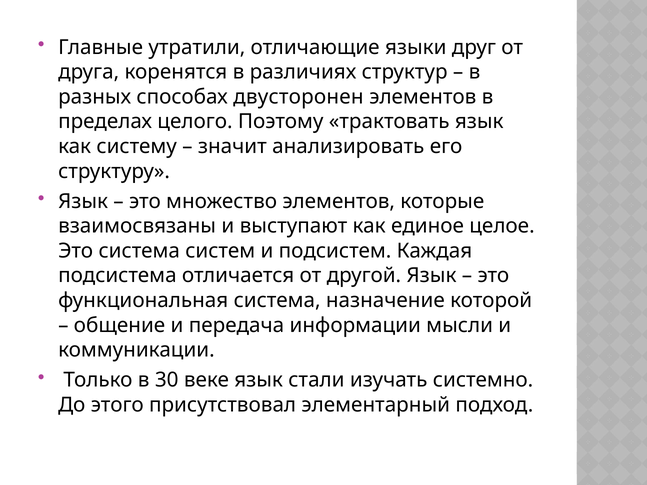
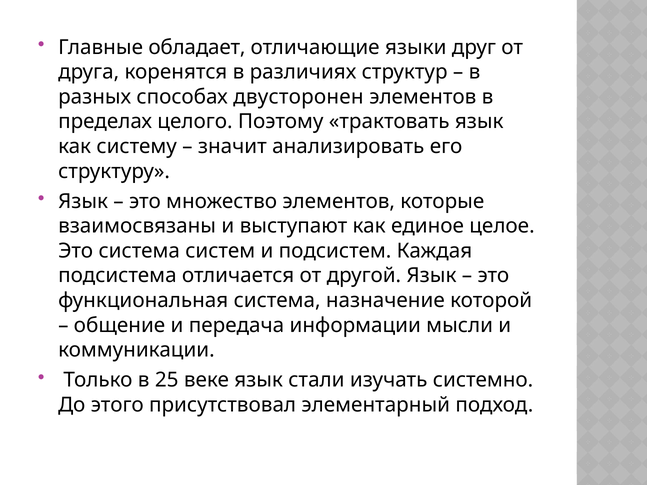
утратили: утратили -> обладает
30: 30 -> 25
